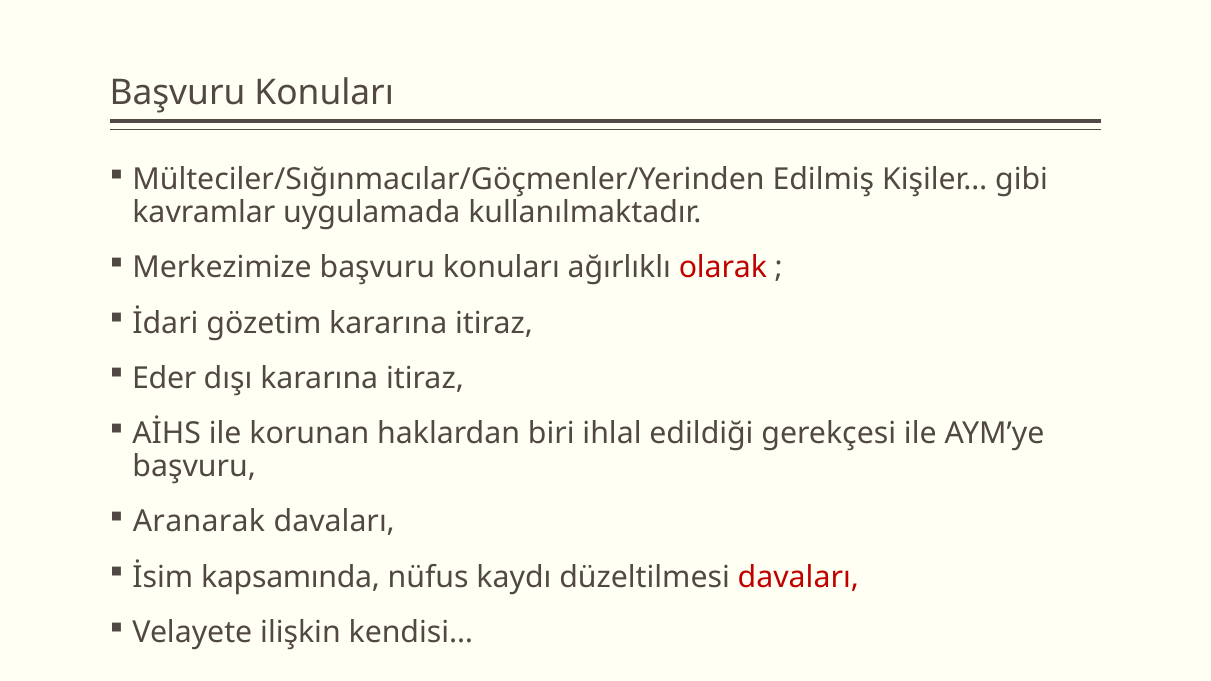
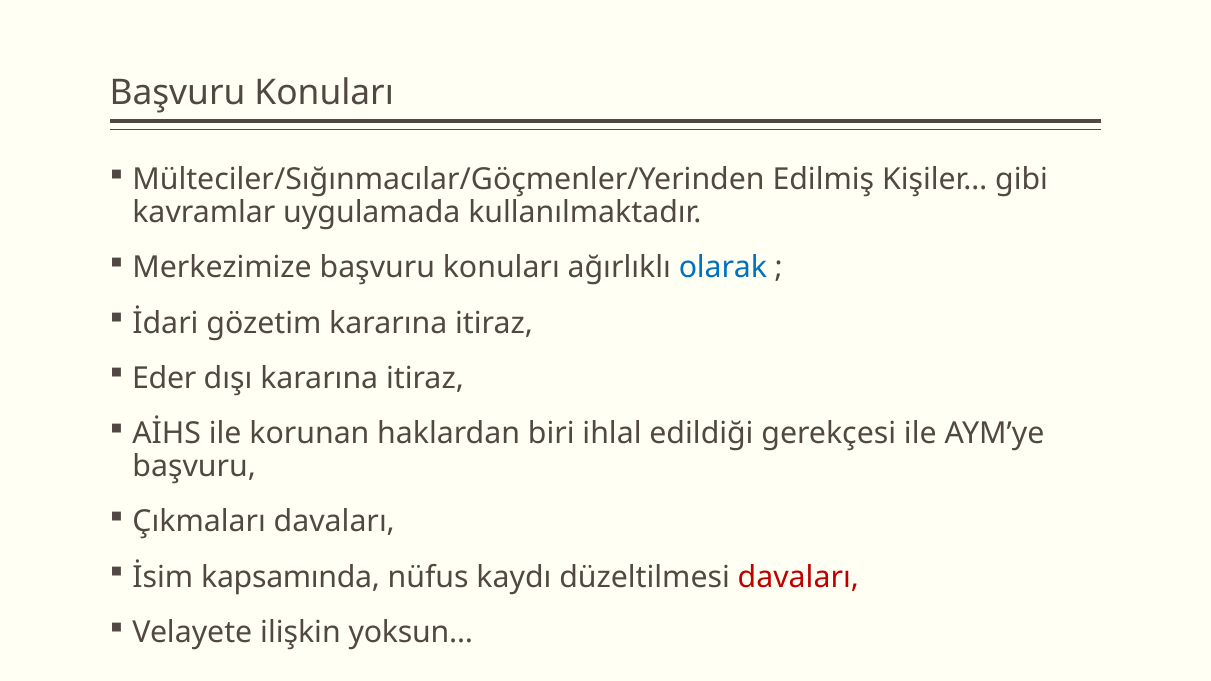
olarak colour: red -> blue
Aranarak: Aranarak -> Çıkmaları
kendisi…: kendisi… -> yoksun…
